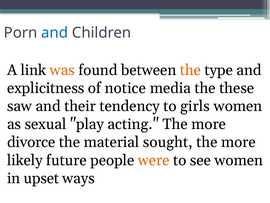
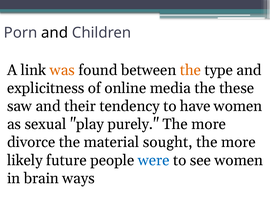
and at (55, 33) colour: blue -> black
notice: notice -> online
girls: girls -> have
acting: acting -> purely
were colour: orange -> blue
upset: upset -> brain
